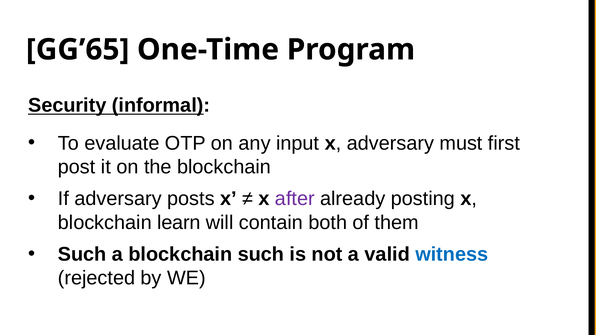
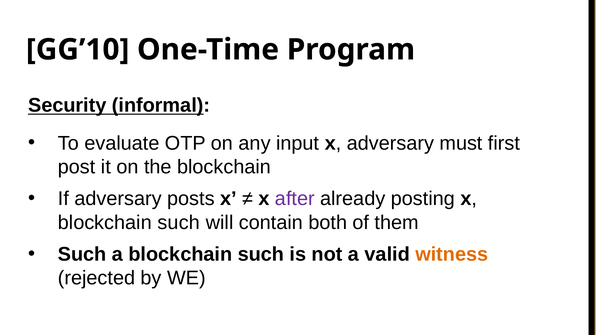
GG’65: GG’65 -> GG’10
learn at (179, 223): learn -> such
witness colour: blue -> orange
